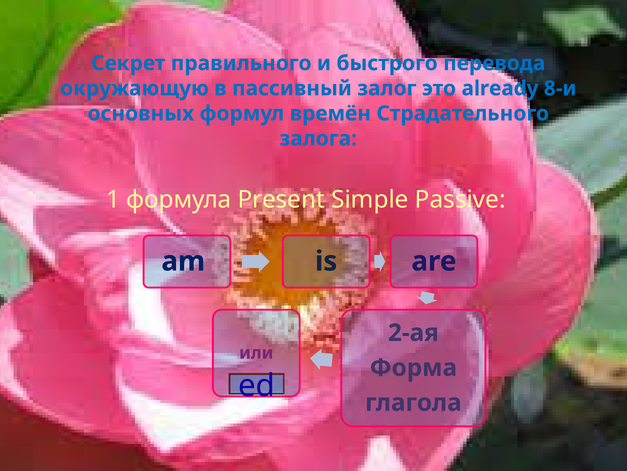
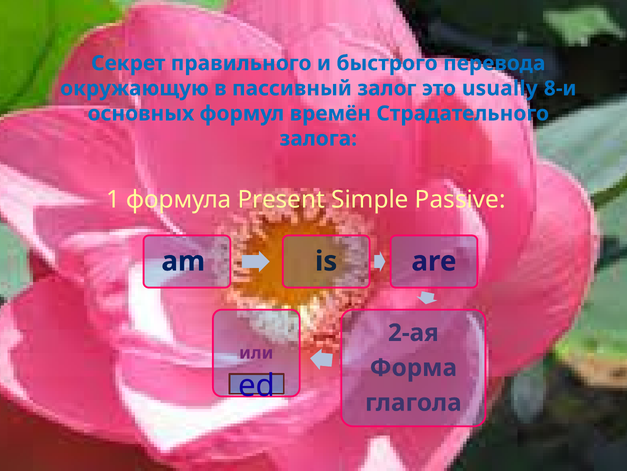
already: already -> usually
